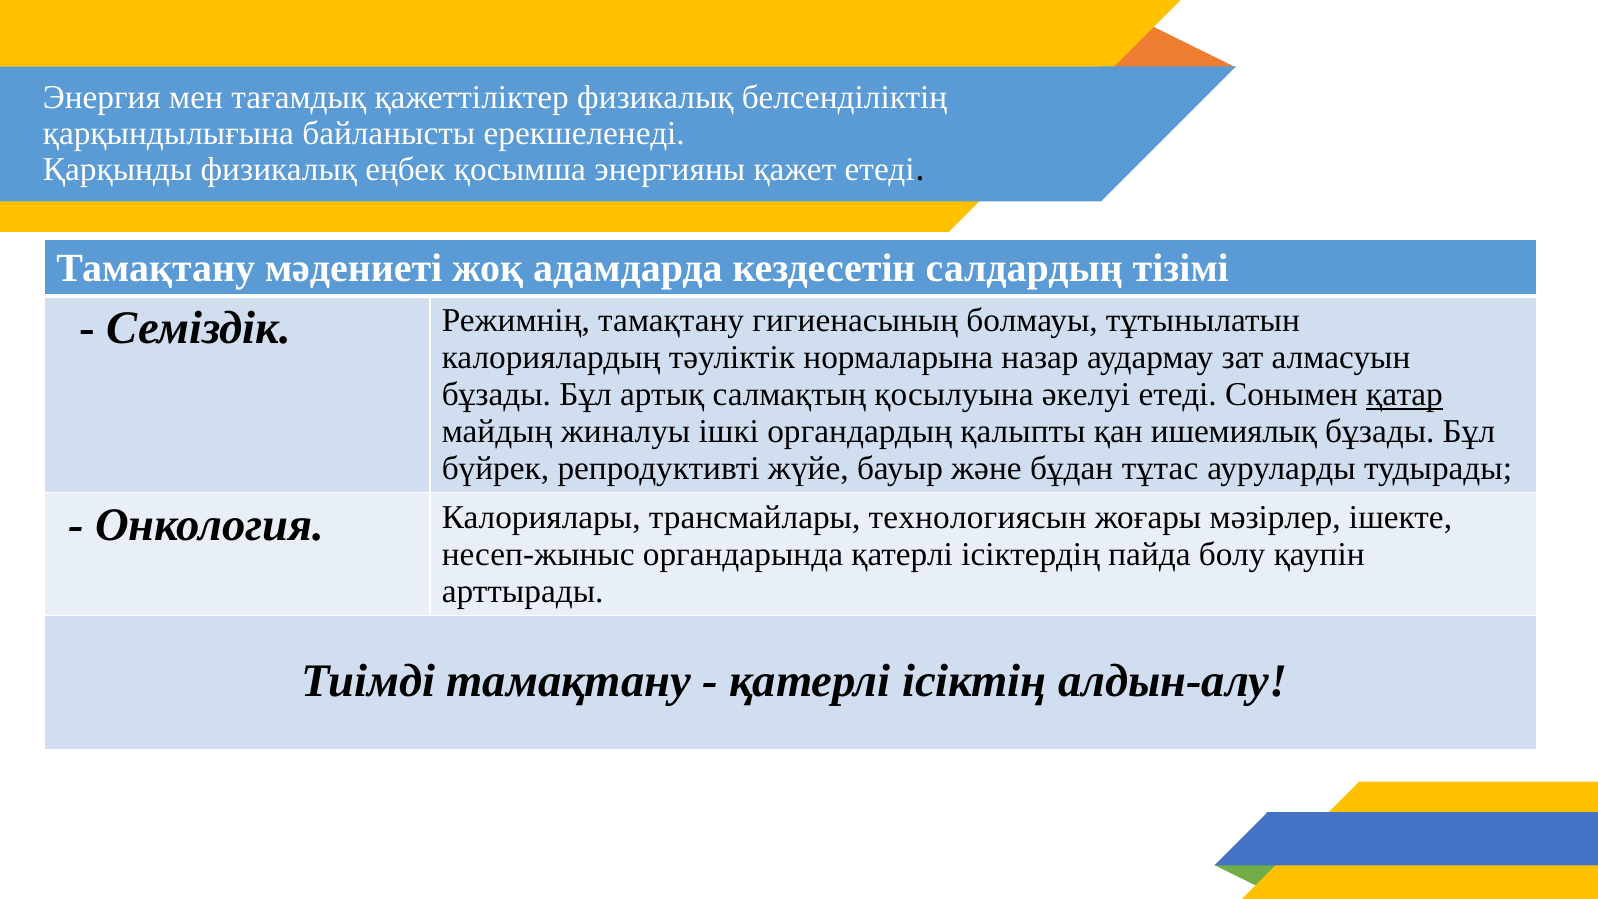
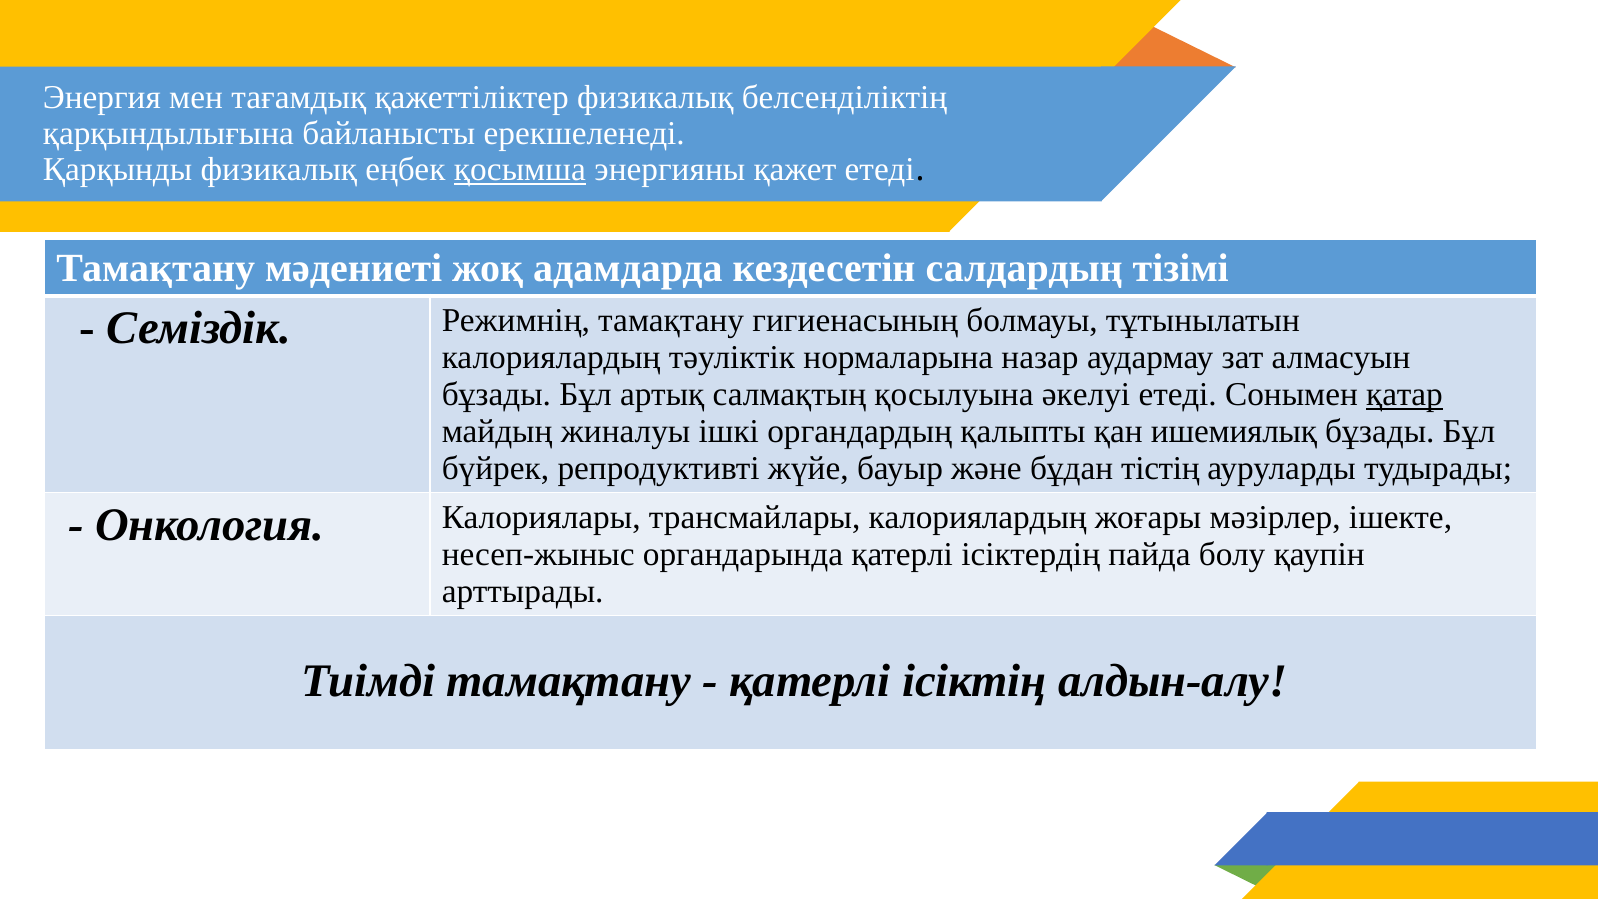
қосымша underline: none -> present
тұтас: тұтас -> тістің
трансмайлары технологиясын: технологиясын -> калориялардың
